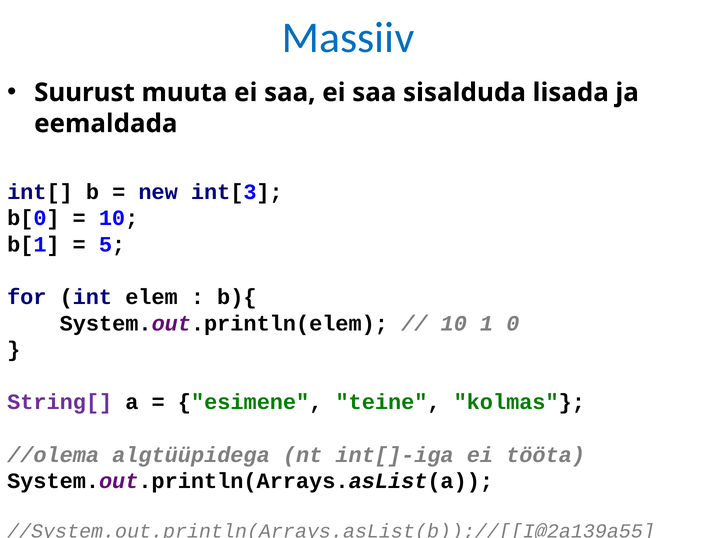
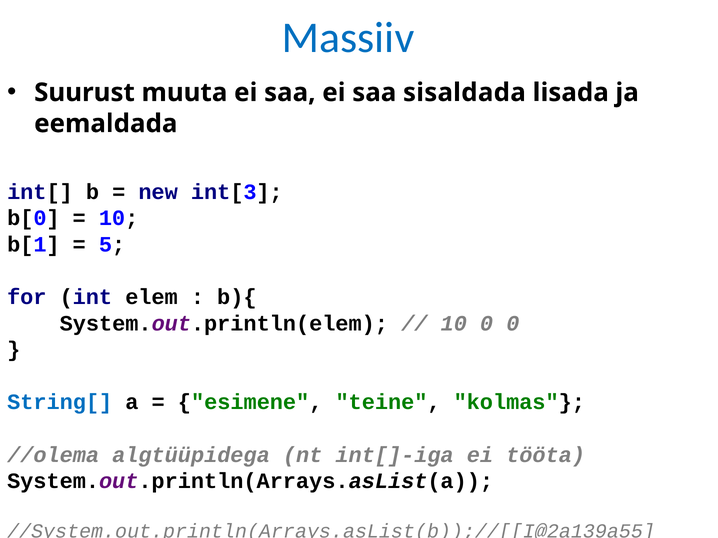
sisalduda: sisalduda -> sisaldada
10 1: 1 -> 0
String[ colour: purple -> blue
